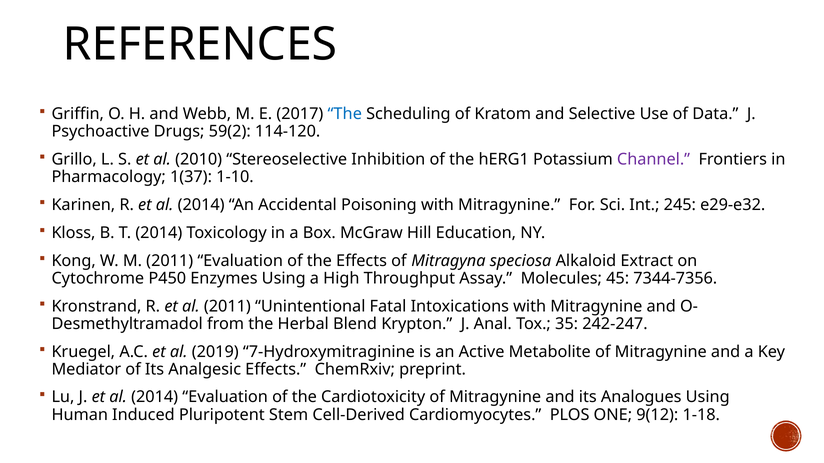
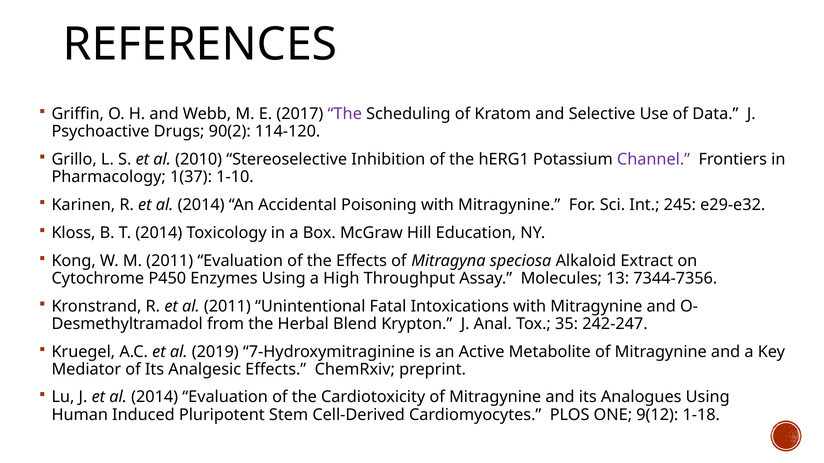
The at (345, 114) colour: blue -> purple
59(2: 59(2 -> 90(2
45: 45 -> 13
